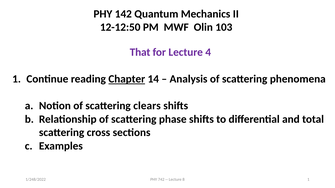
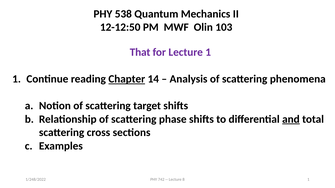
142: 142 -> 538
Lecture 4: 4 -> 1
clears: clears -> target
and underline: none -> present
